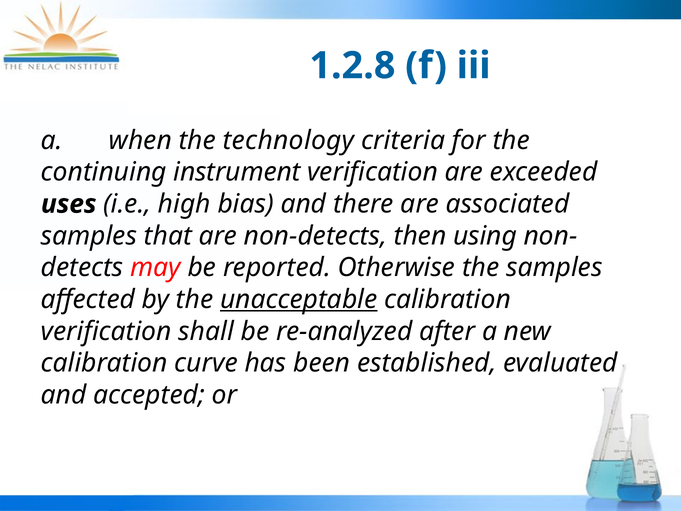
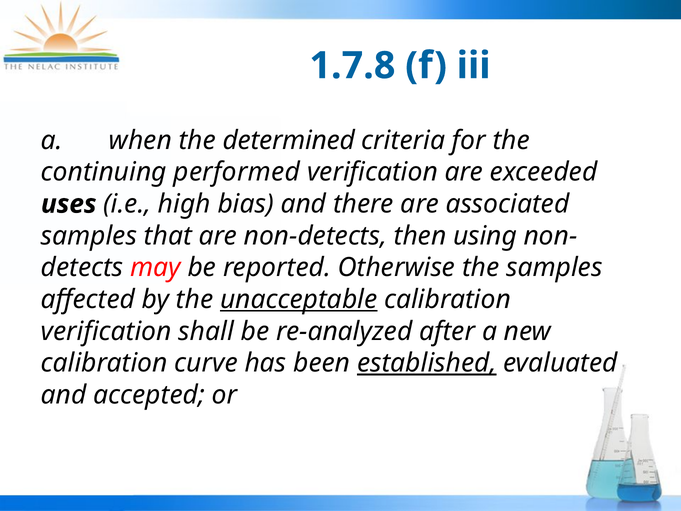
1.2.8: 1.2.8 -> 1.7.8
technology: technology -> determined
instrument: instrument -> performed
established underline: none -> present
